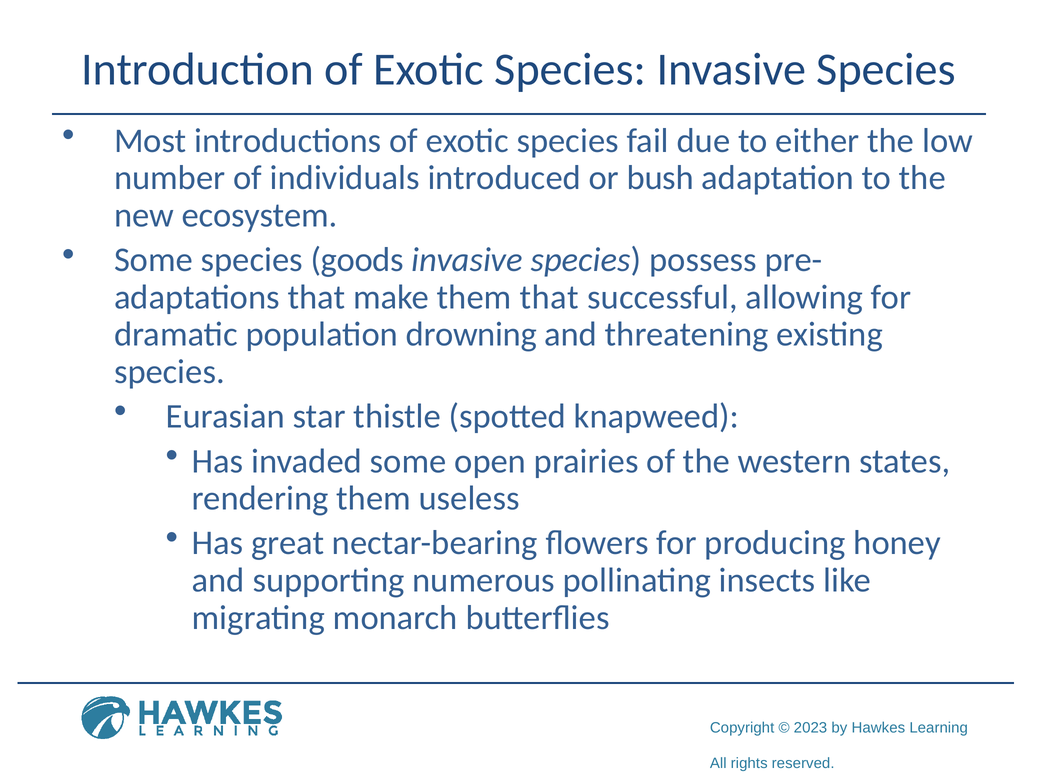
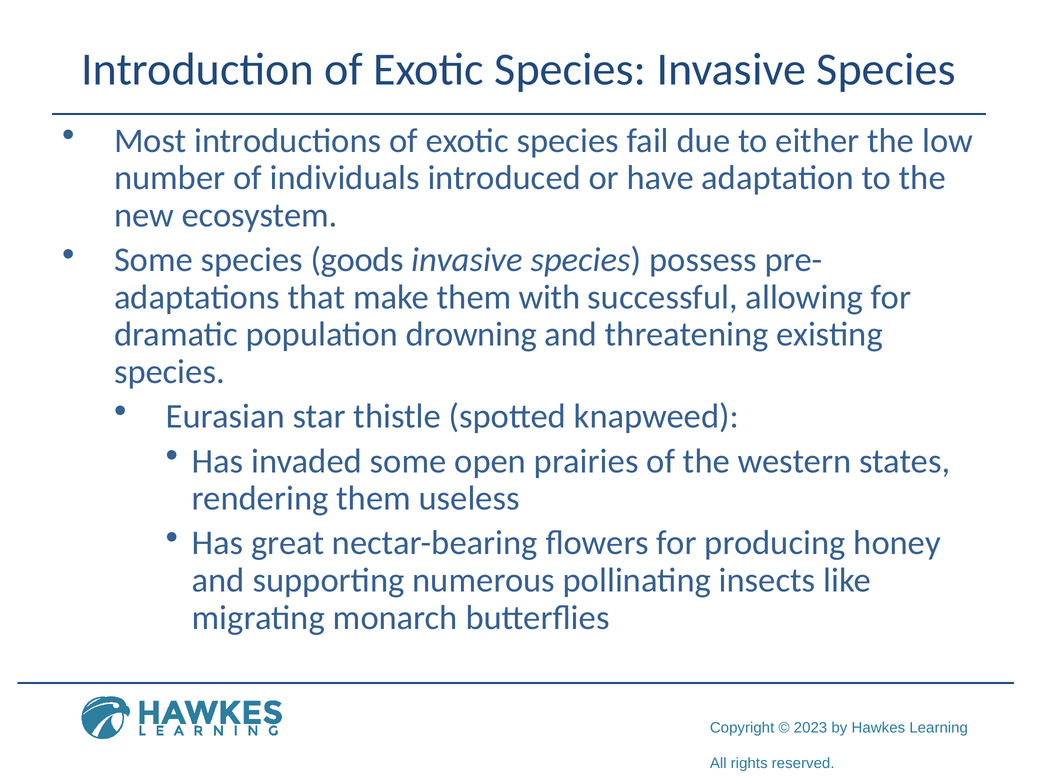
bush: bush -> have
them that: that -> with
